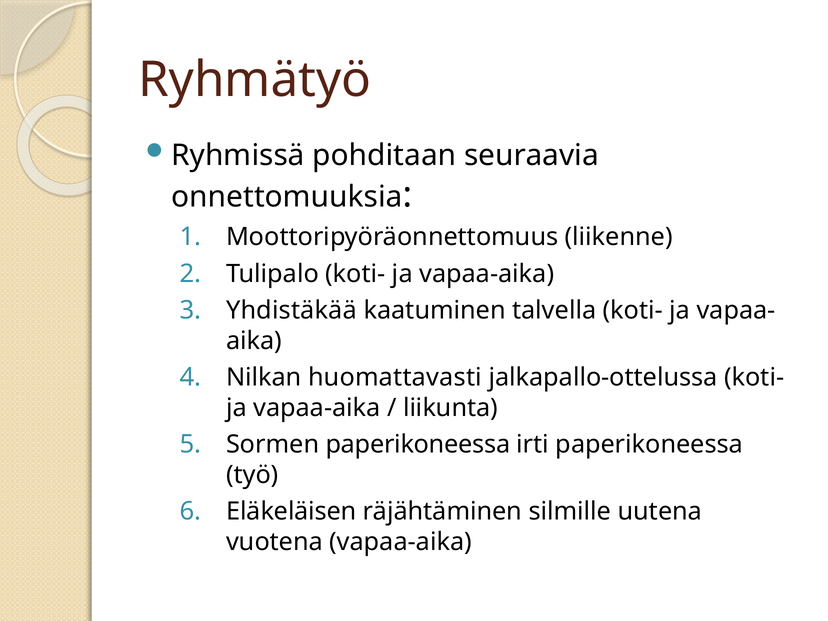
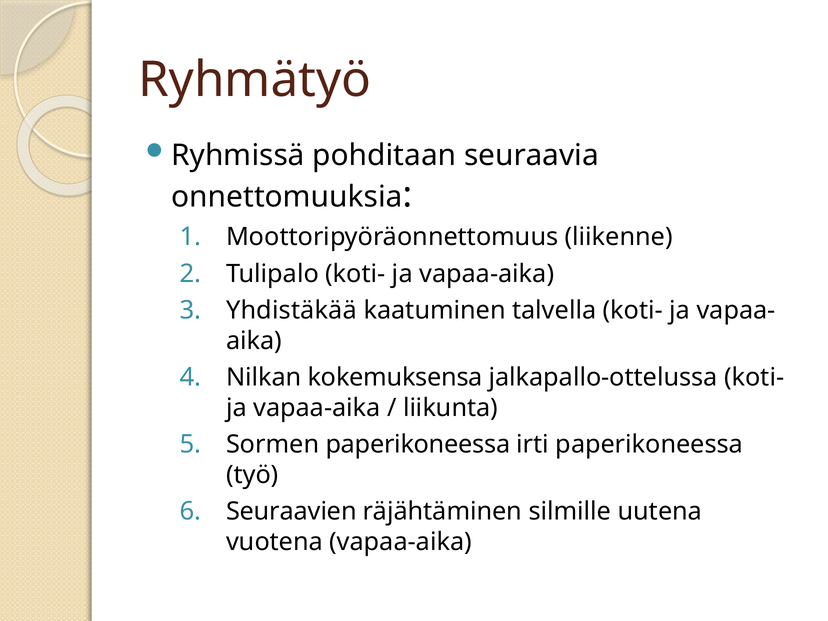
huomattavasti: huomattavasti -> kokemuksensa
Eläkeläisen: Eläkeläisen -> Seuraavien
